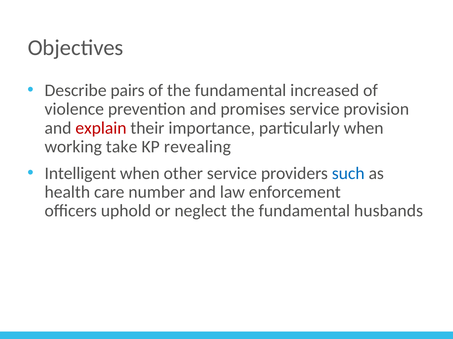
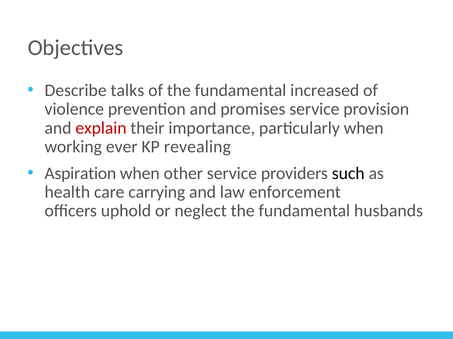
pairs: pairs -> talks
take: take -> ever
Intelligent: Intelligent -> Aspiration
such colour: blue -> black
number: number -> carrying
